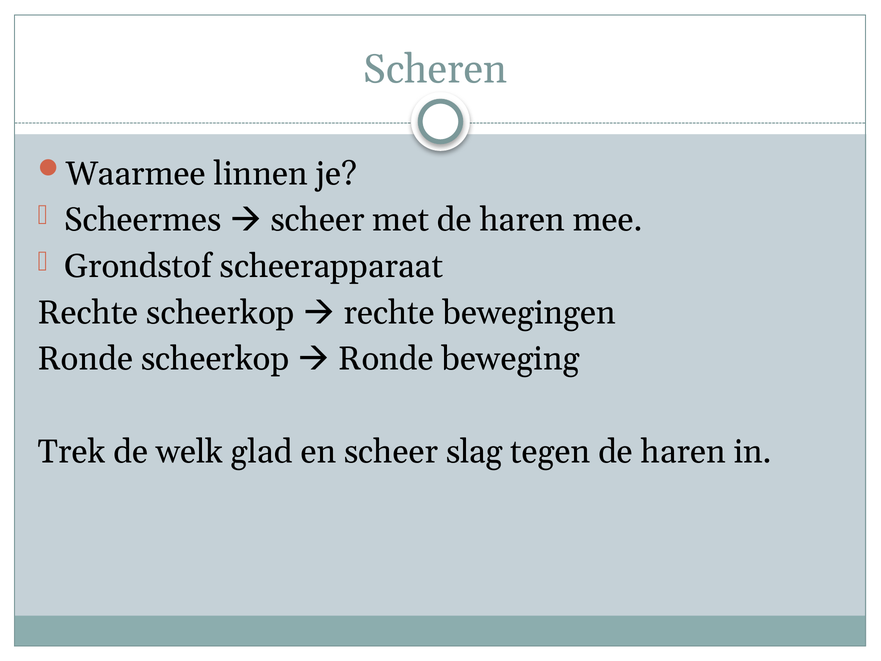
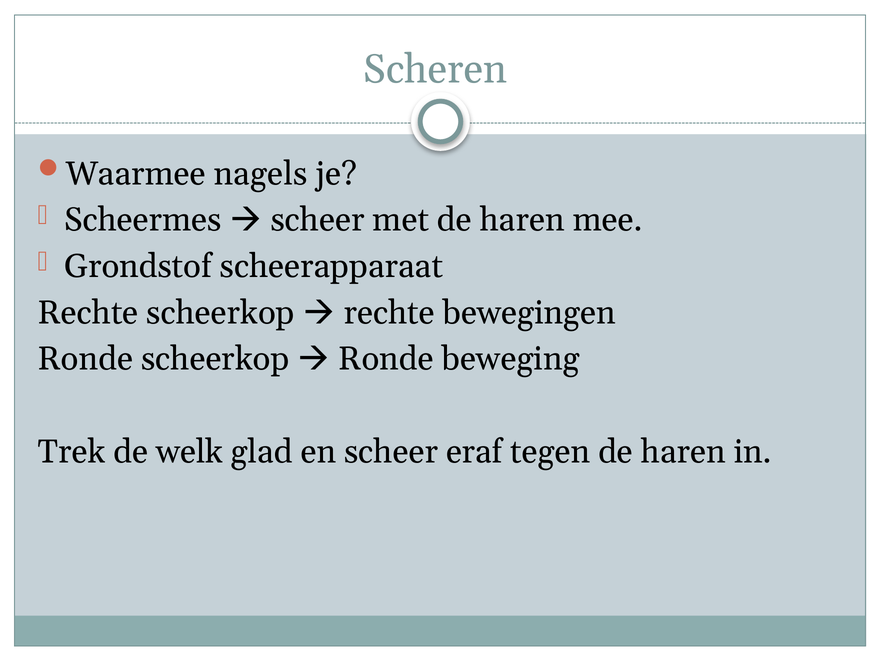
linnen: linnen -> nagels
slag: slag -> eraf
